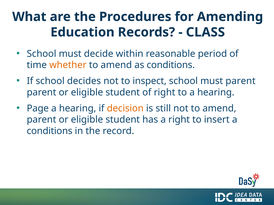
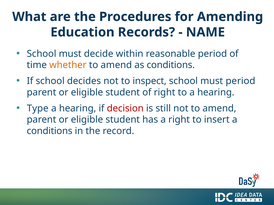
CLASS: CLASS -> NAME
must parent: parent -> period
Page: Page -> Type
decision colour: orange -> red
